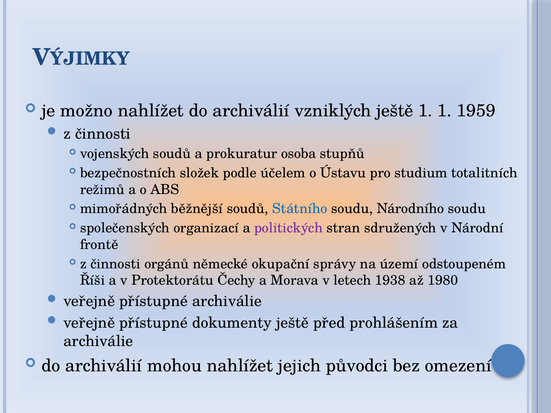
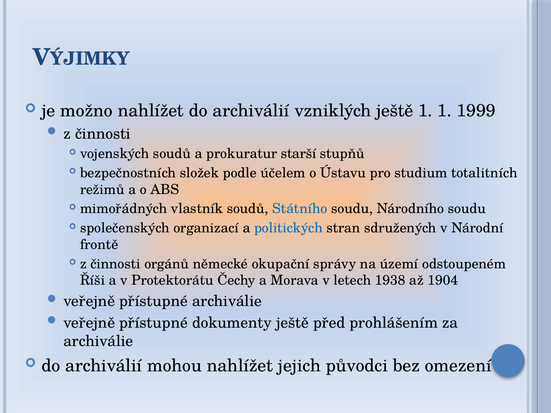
1959: 1959 -> 1999
osoba: osoba -> starší
běžnější: běžnější -> vlastník
politických colour: purple -> blue
1980: 1980 -> 1904
